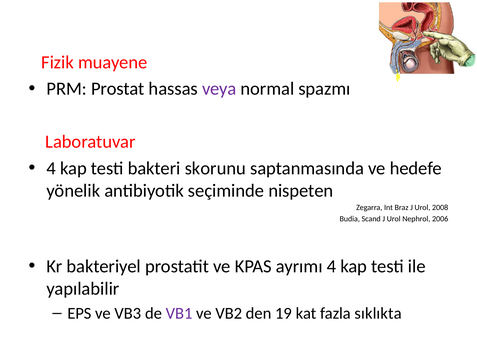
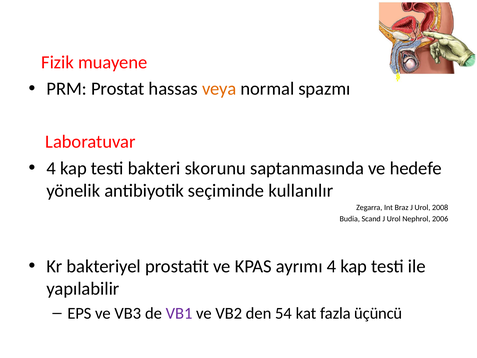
veya colour: purple -> orange
nispeten: nispeten -> kullanılır
19: 19 -> 54
sıklıkta: sıklıkta -> üçüncü
